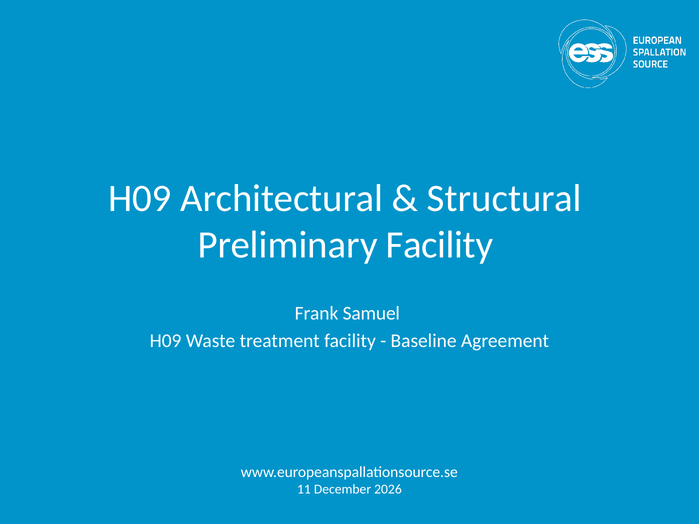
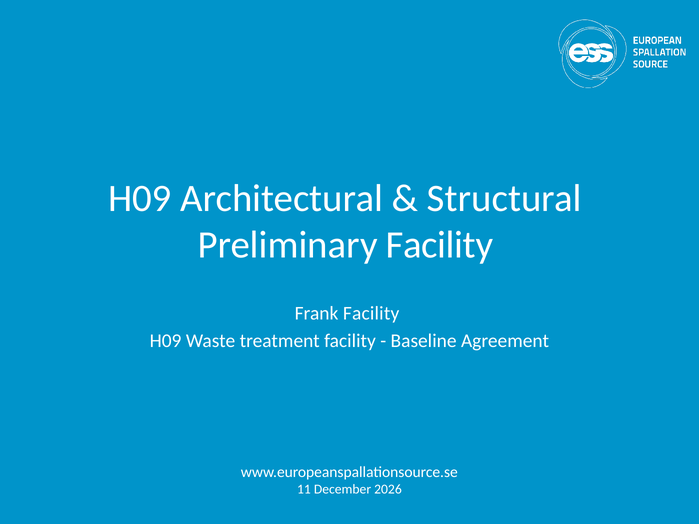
Frank Samuel: Samuel -> Facility
